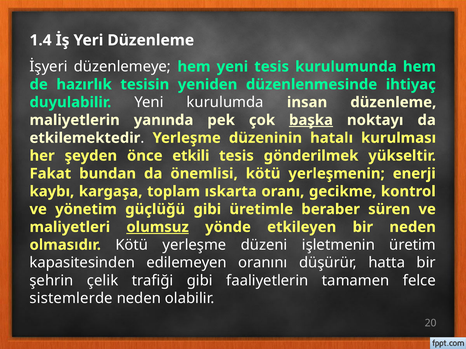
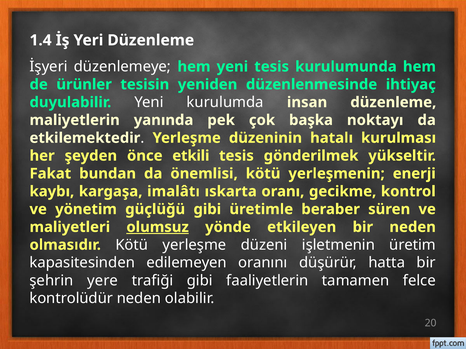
hazırlık: hazırlık -> ürünler
başka underline: present -> none
toplam: toplam -> imalâtı
çelik: çelik -> yere
sistemlerde: sistemlerde -> kontrolüdür
